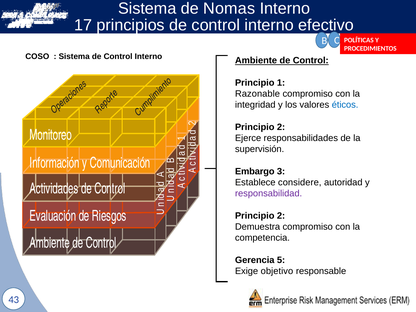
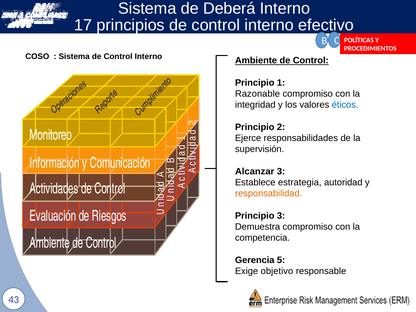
Nomas: Nomas -> Deberá
Embargo: Embargo -> Alcanzar
considere: considere -> estrategia
responsabilidad colour: purple -> orange
2 at (281, 216): 2 -> 3
